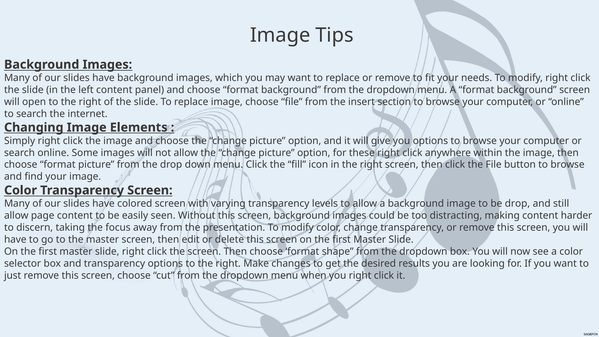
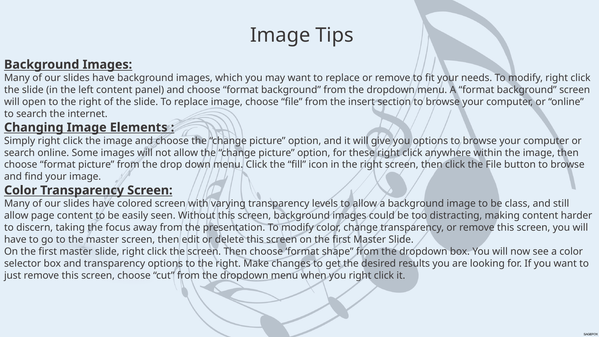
be drop: drop -> class
